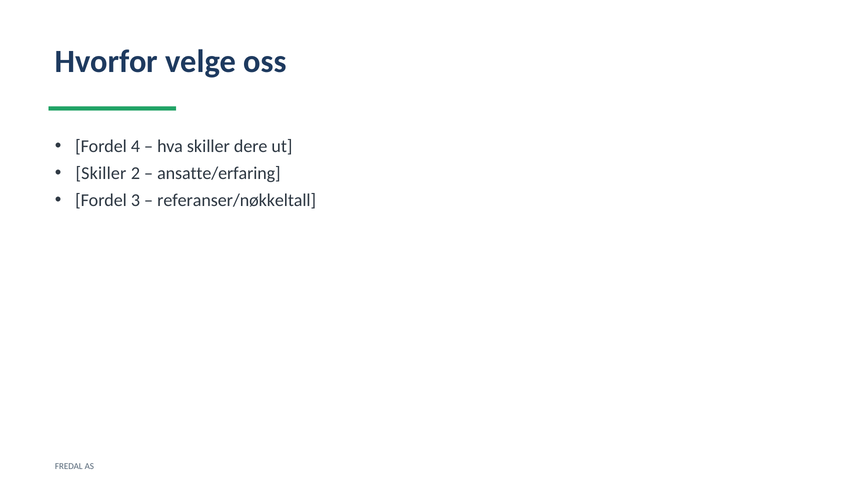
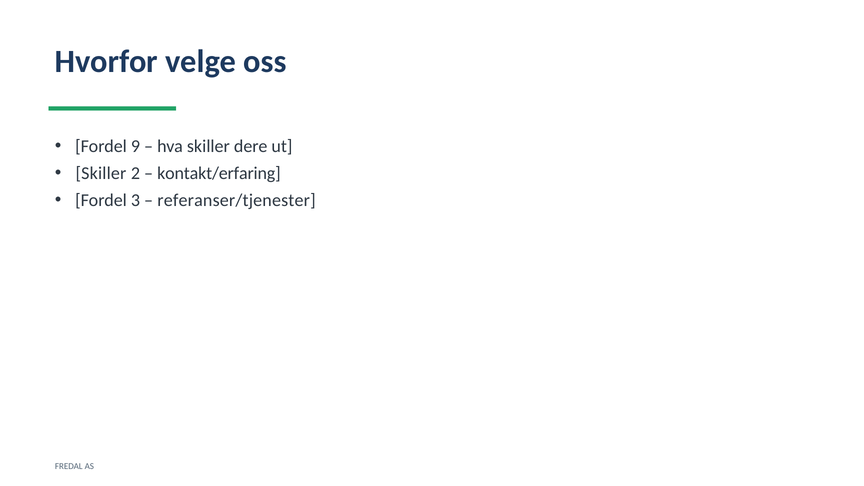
4: 4 -> 9
ansatte/erfaring: ansatte/erfaring -> kontakt/erfaring
referanser/nøkkeltall: referanser/nøkkeltall -> referanser/tjenester
